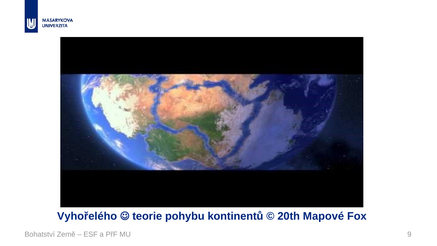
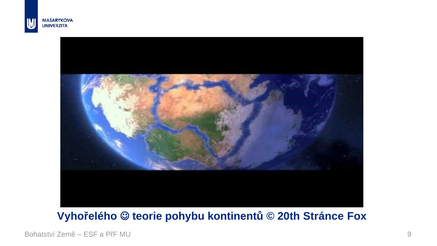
Mapové: Mapové -> Stránce
